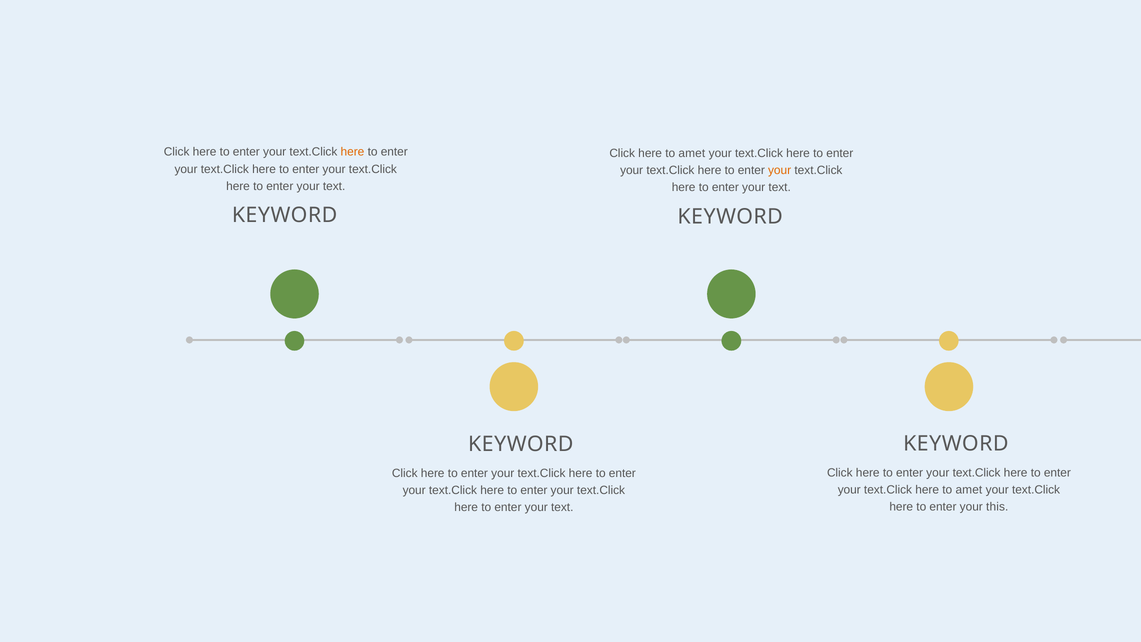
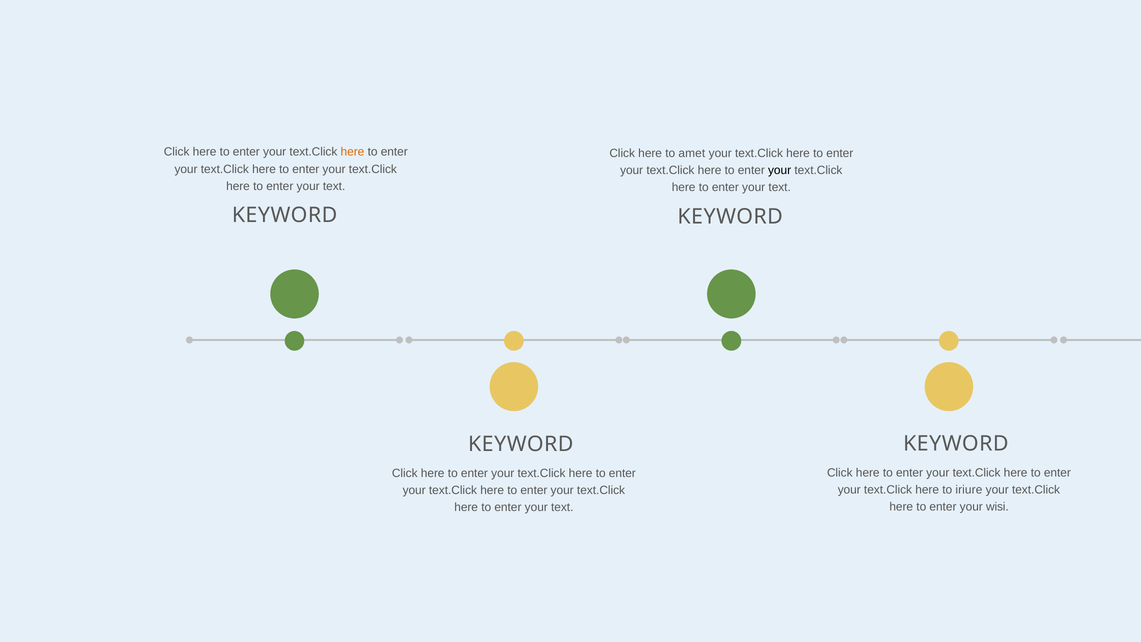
your at (780, 170) colour: orange -> black
text.Click here to amet: amet -> iriure
this: this -> wisi
